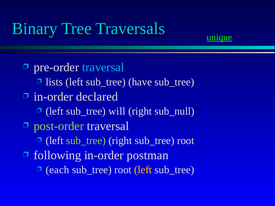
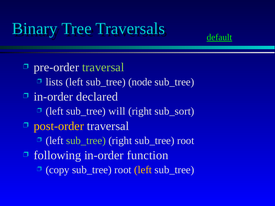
unique: unique -> default
traversal at (103, 67) colour: light blue -> light green
have: have -> node
sub_null: sub_null -> sub_sort
post-order colour: light green -> yellow
postman: postman -> function
each: each -> copy
